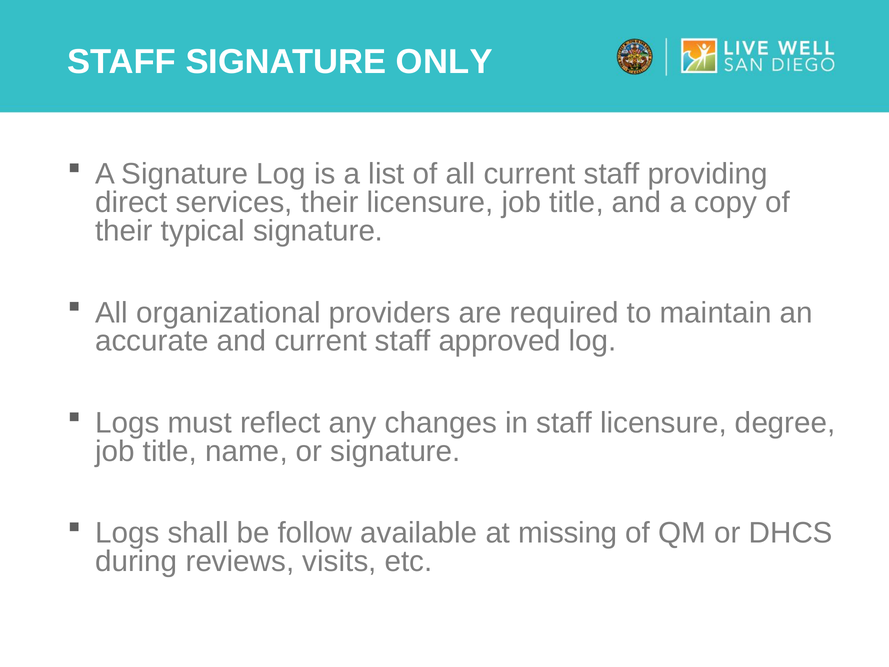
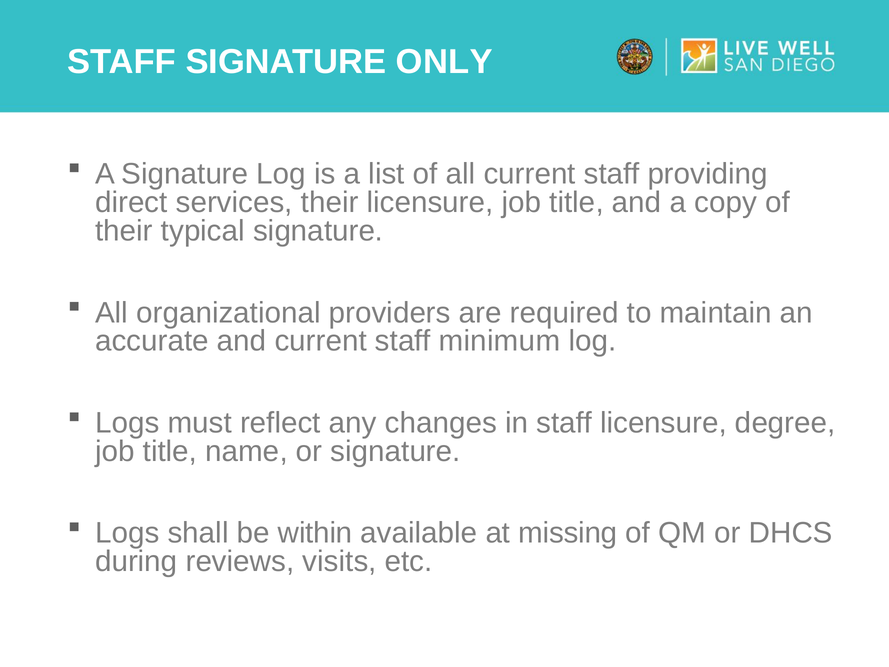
approved: approved -> minimum
follow: follow -> within
